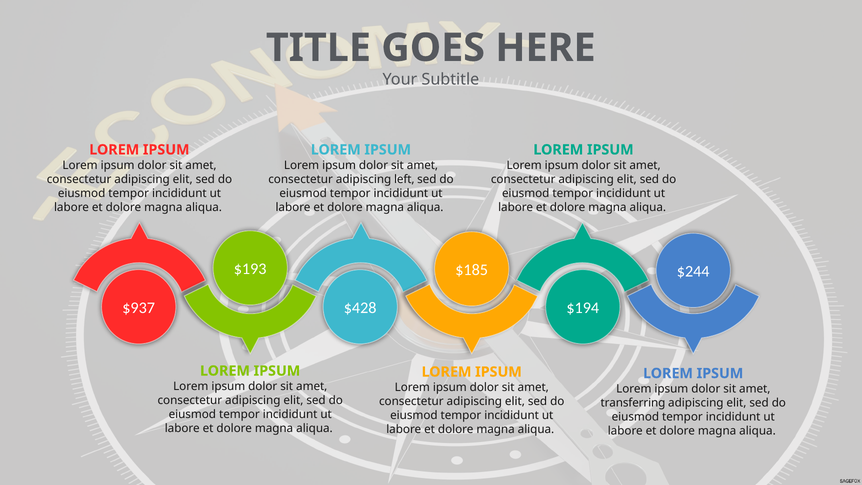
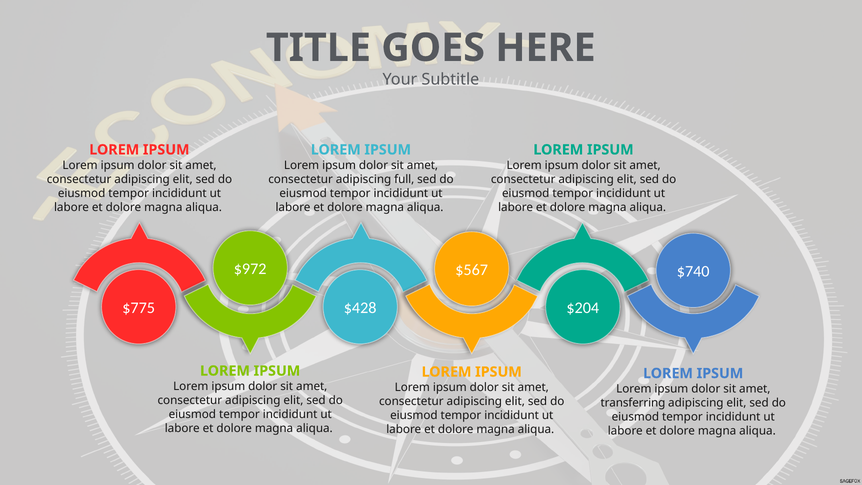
left: left -> full
$193: $193 -> $972
$185: $185 -> $567
$244: $244 -> $740
$937: $937 -> $775
$194: $194 -> $204
